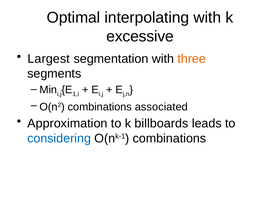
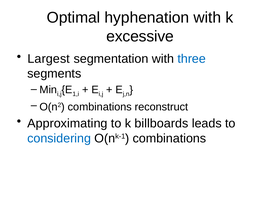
interpolating: interpolating -> hyphenation
three colour: orange -> blue
associated: associated -> reconstruct
Approximation: Approximation -> Approximating
